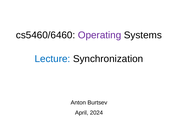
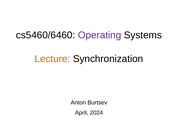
Lecture colour: blue -> orange
